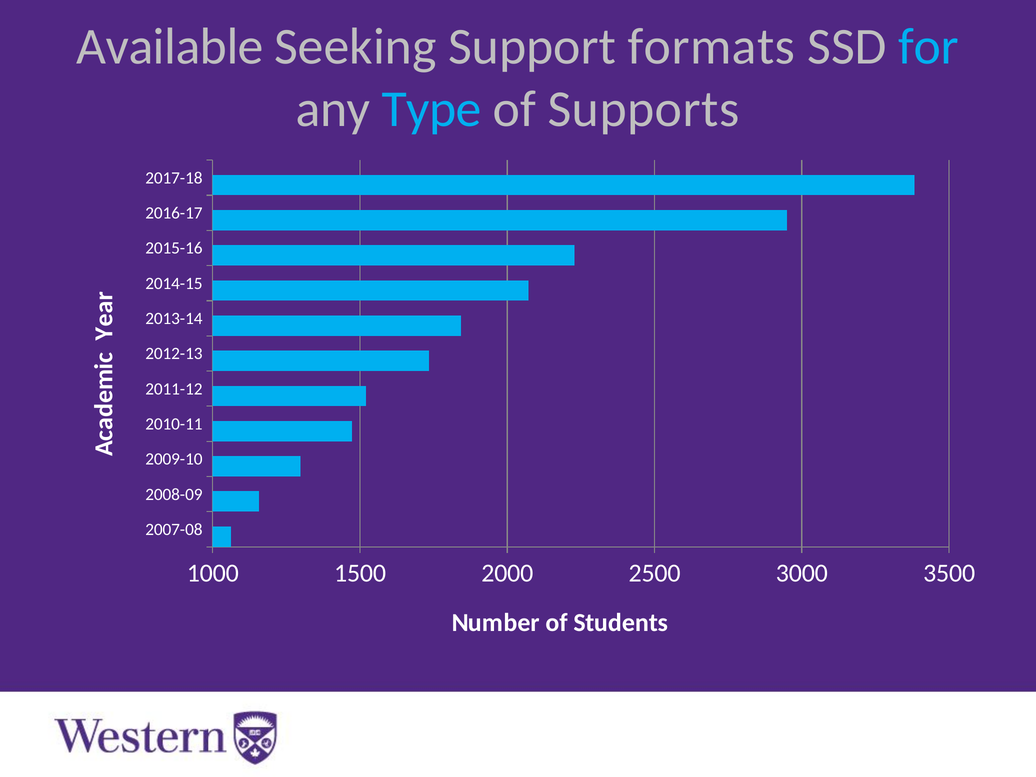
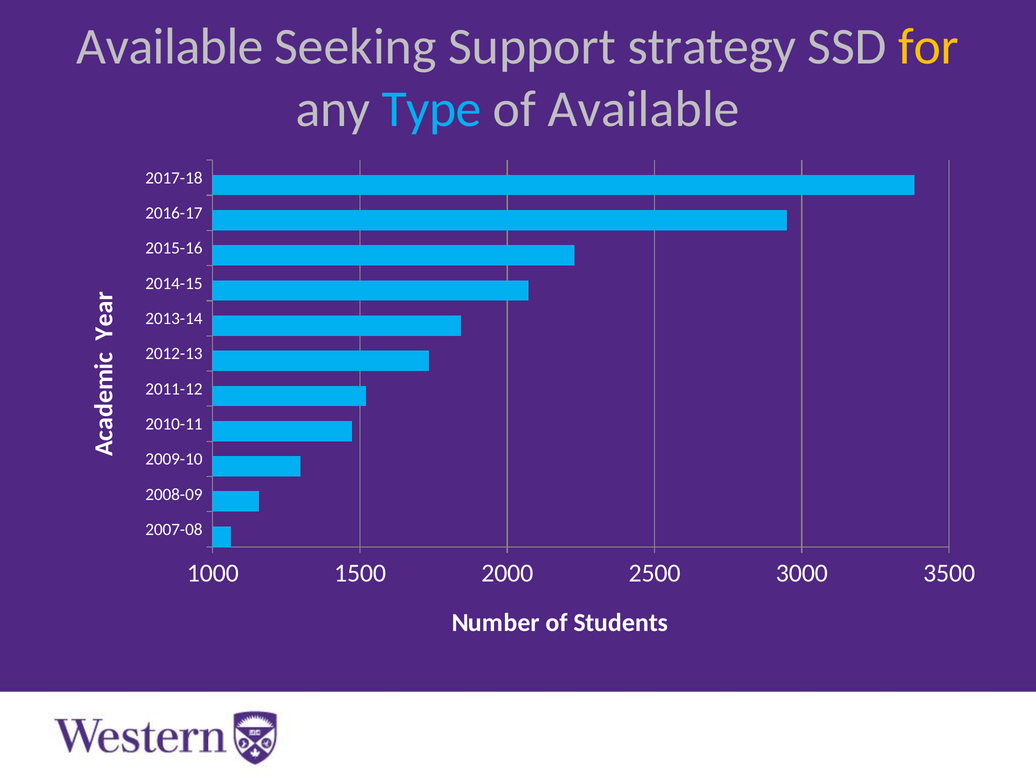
formats: formats -> strategy
for colour: light blue -> yellow
of Supports: Supports -> Available
